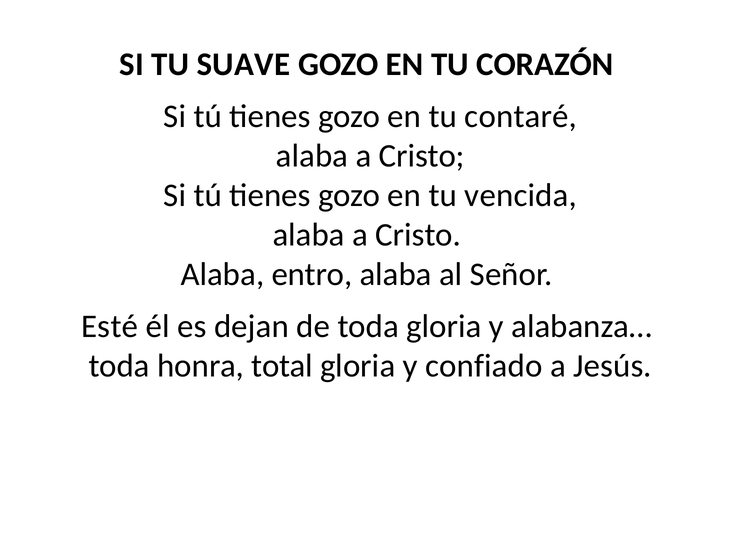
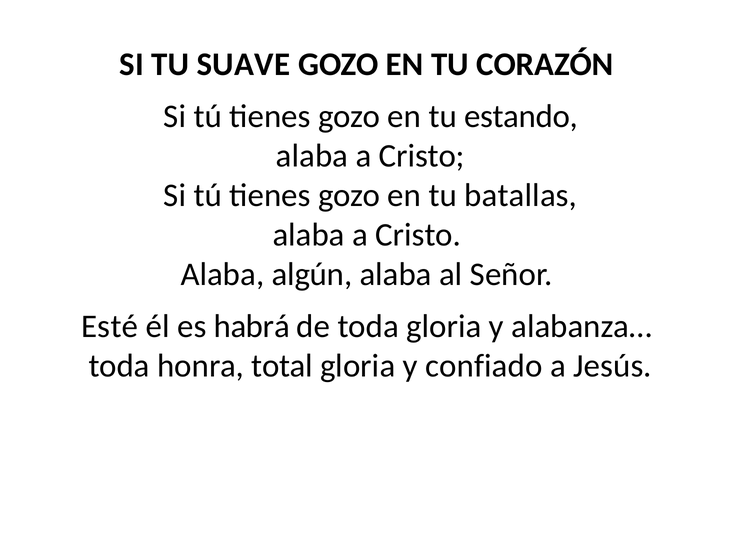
contaré: contaré -> estando
vencida: vencida -> batallas
entro: entro -> algún
dejan: dejan -> habrá
